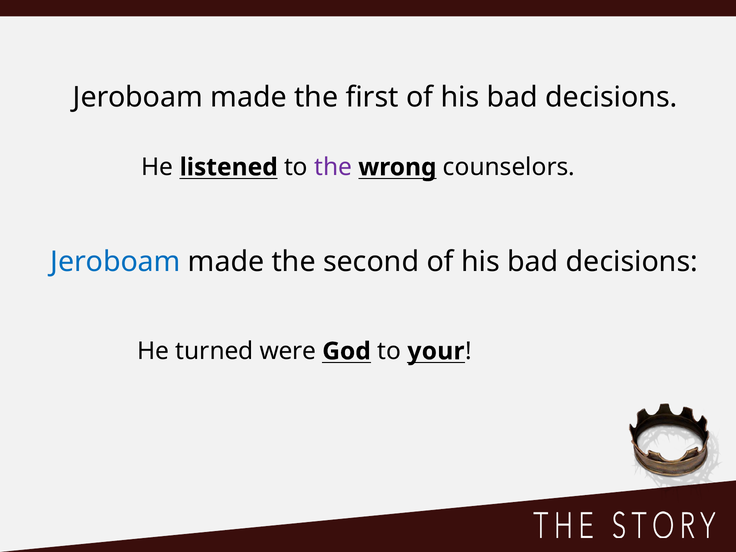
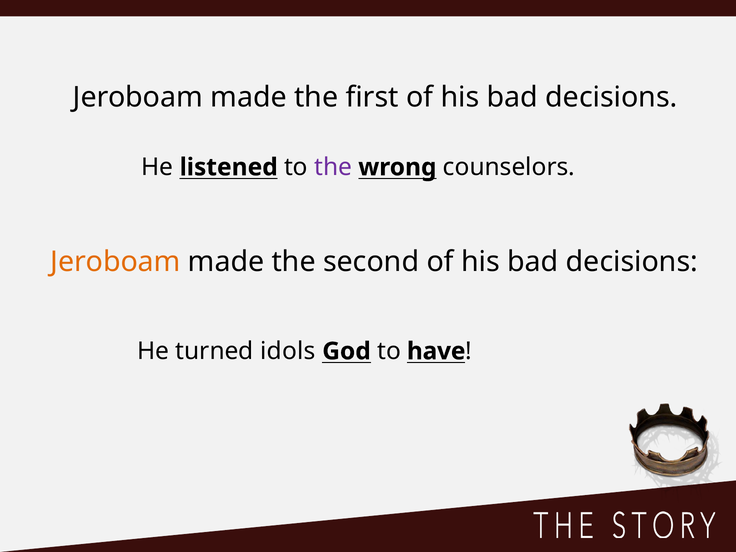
Jeroboam at (116, 262) colour: blue -> orange
were: were -> idols
your: your -> have
